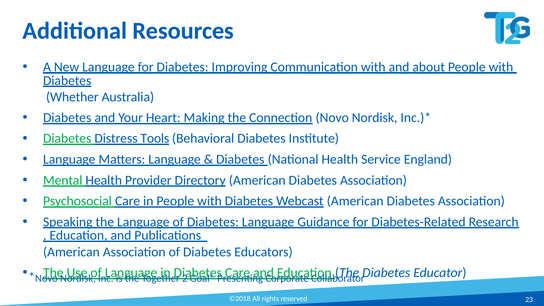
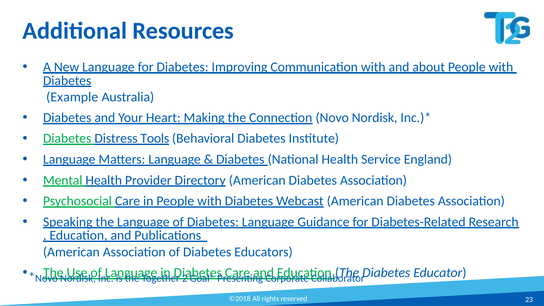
Whether: Whether -> Example
